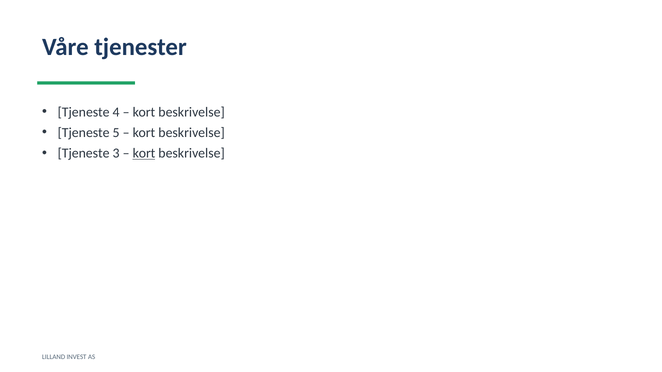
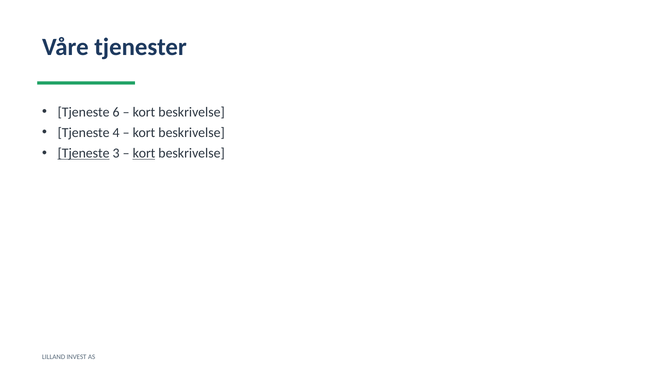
4: 4 -> 6
5: 5 -> 4
Tjeneste at (84, 154) underline: none -> present
